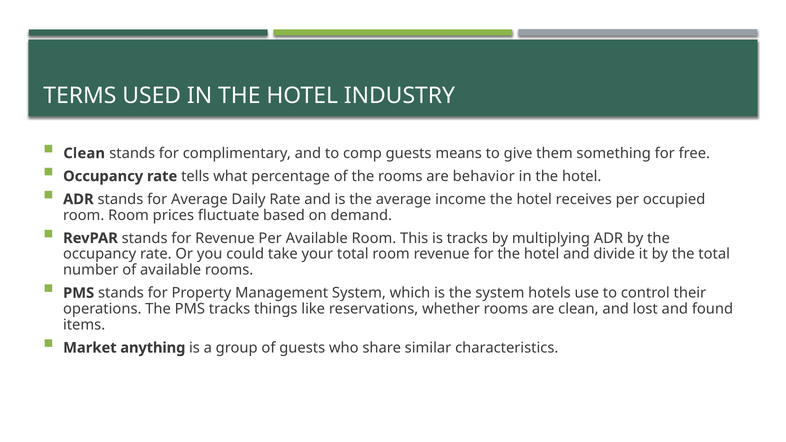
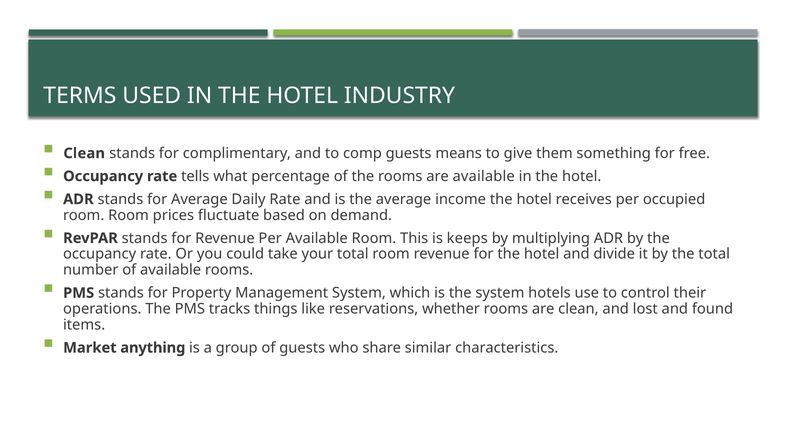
are behavior: behavior -> available
is tracks: tracks -> keeps
